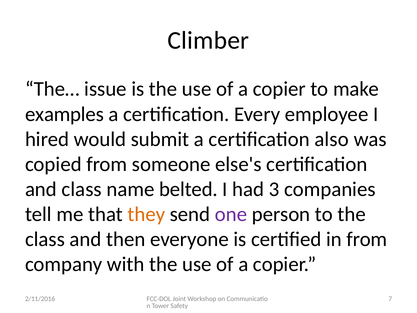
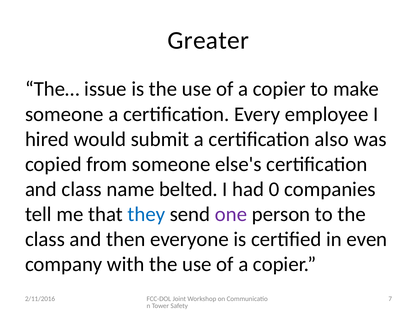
Climber: Climber -> Greater
examples at (64, 114): examples -> someone
3: 3 -> 0
they colour: orange -> blue
in from: from -> even
